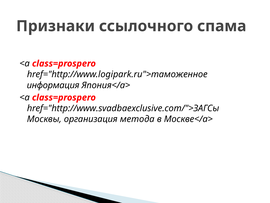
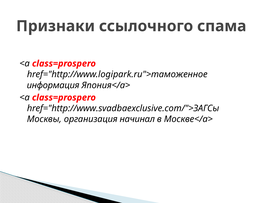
метода: метода -> начинал
